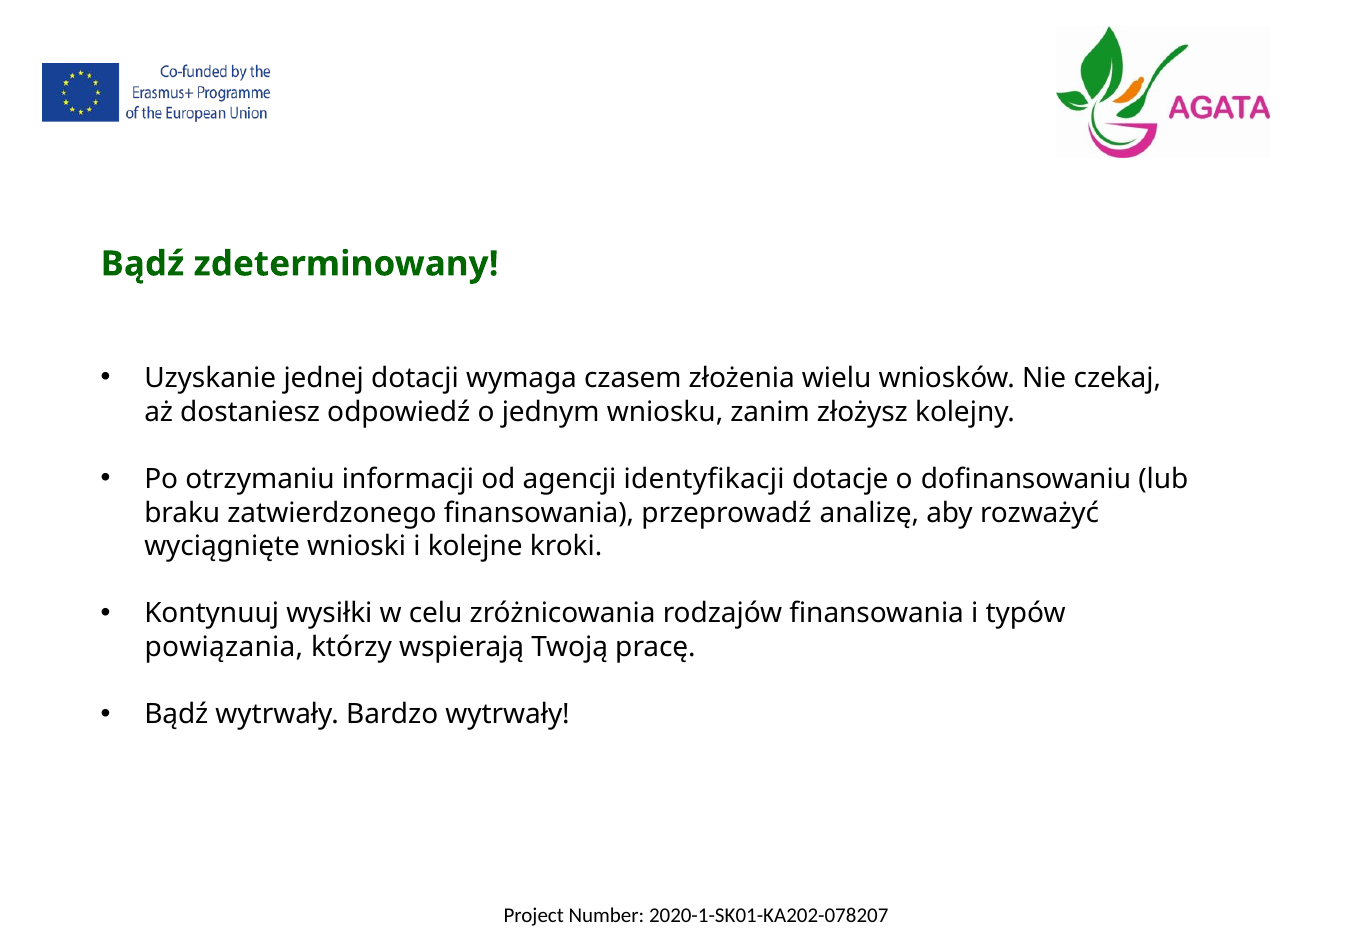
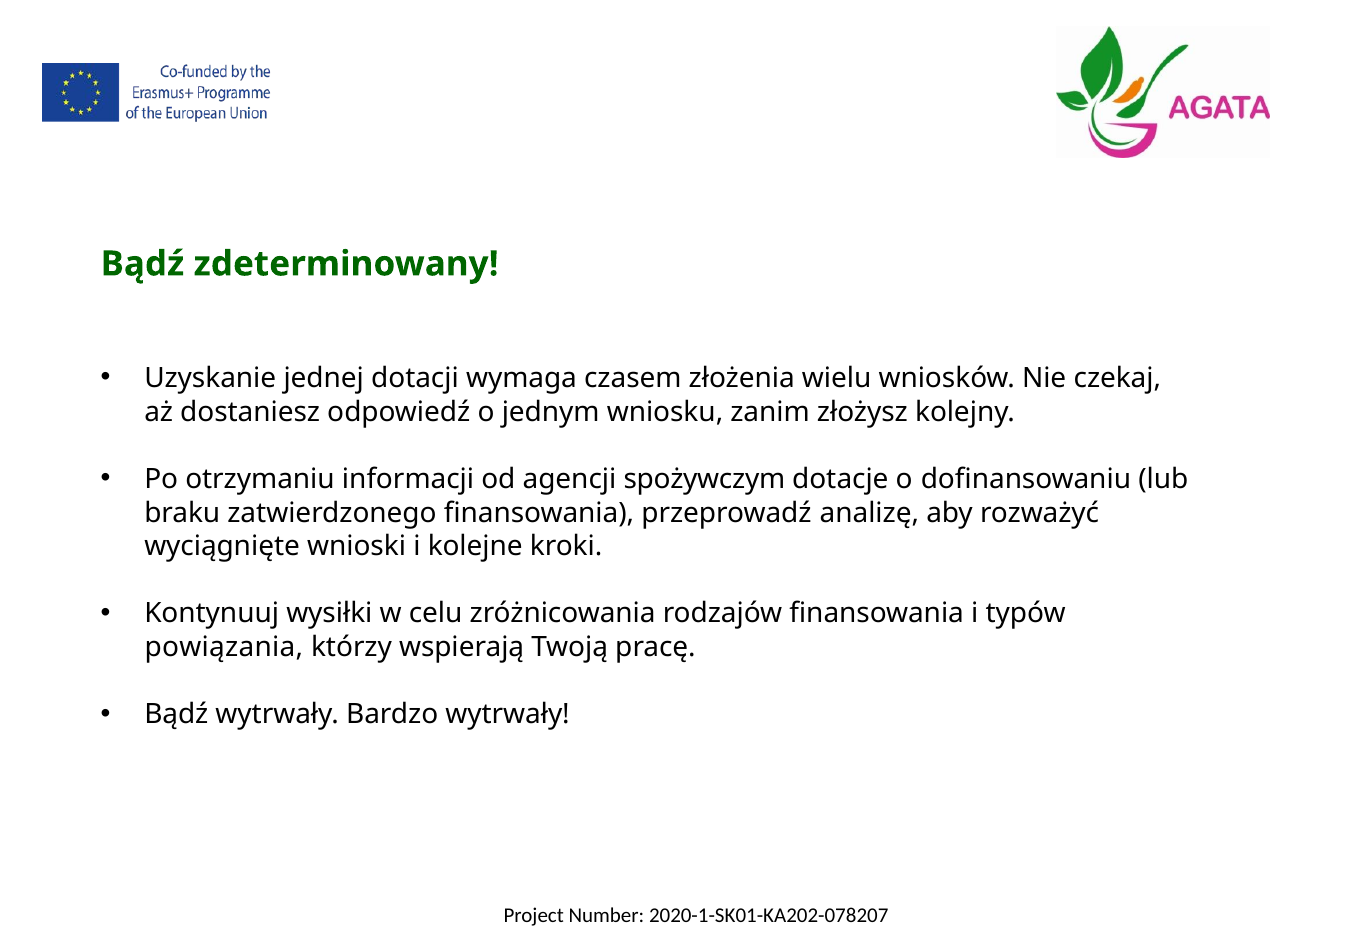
identyfikacji: identyfikacji -> spożywczym
